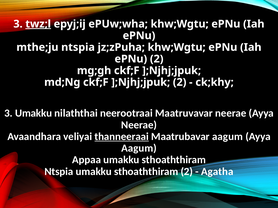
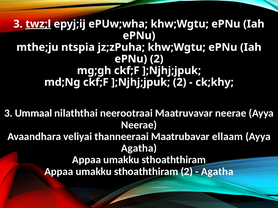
3 Umakku: Umakku -> Ummaal
thanneeraai underline: present -> none
Maatrubavar aagum: aagum -> ellaam
Aagum at (139, 149): Aagum -> Agatha
Ntspia at (59, 172): Ntspia -> Appaa
